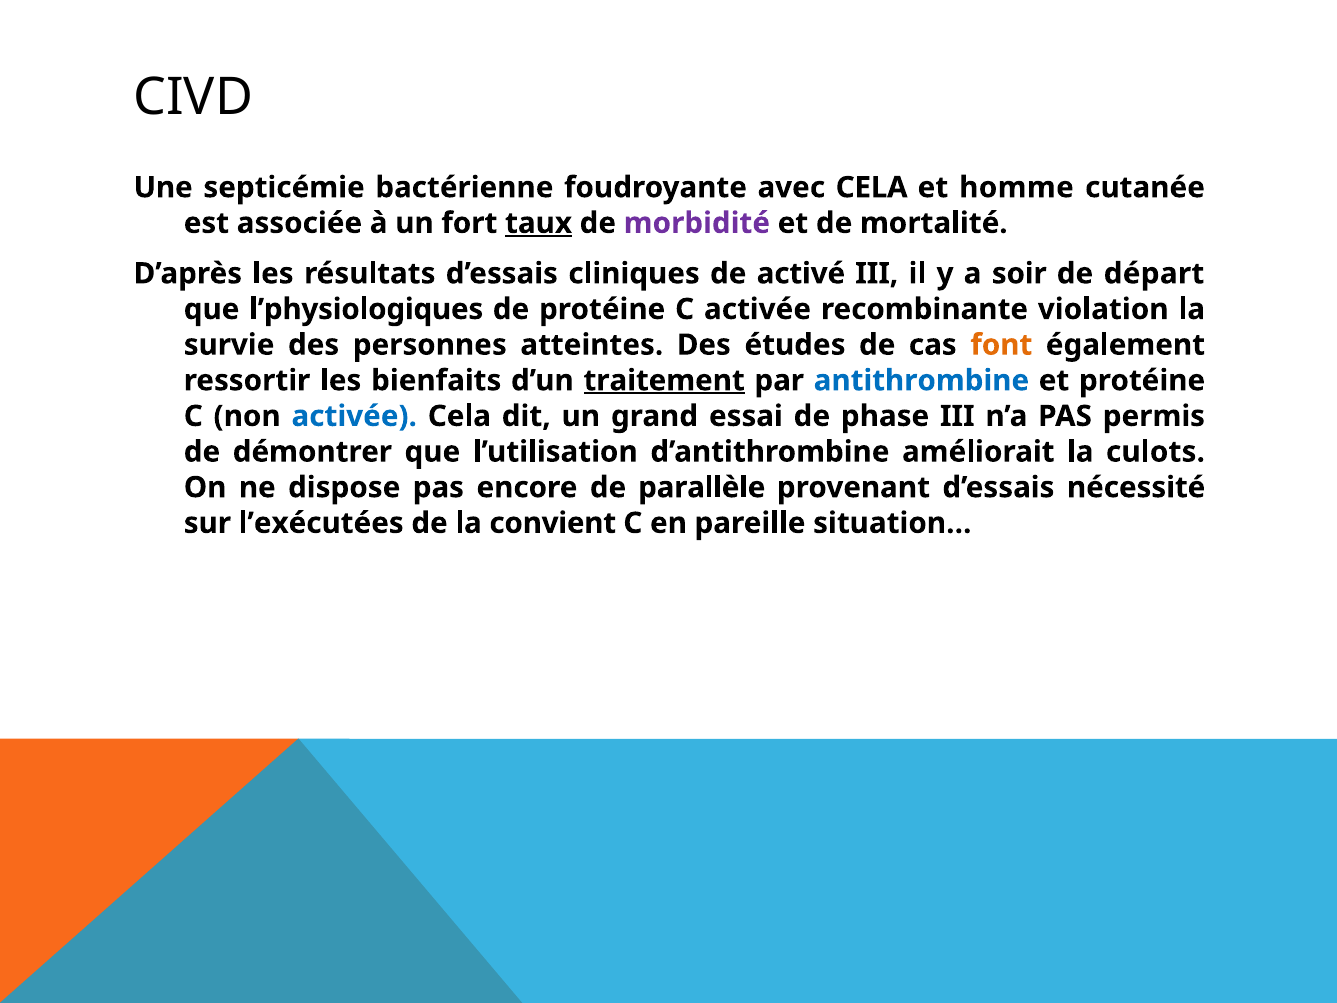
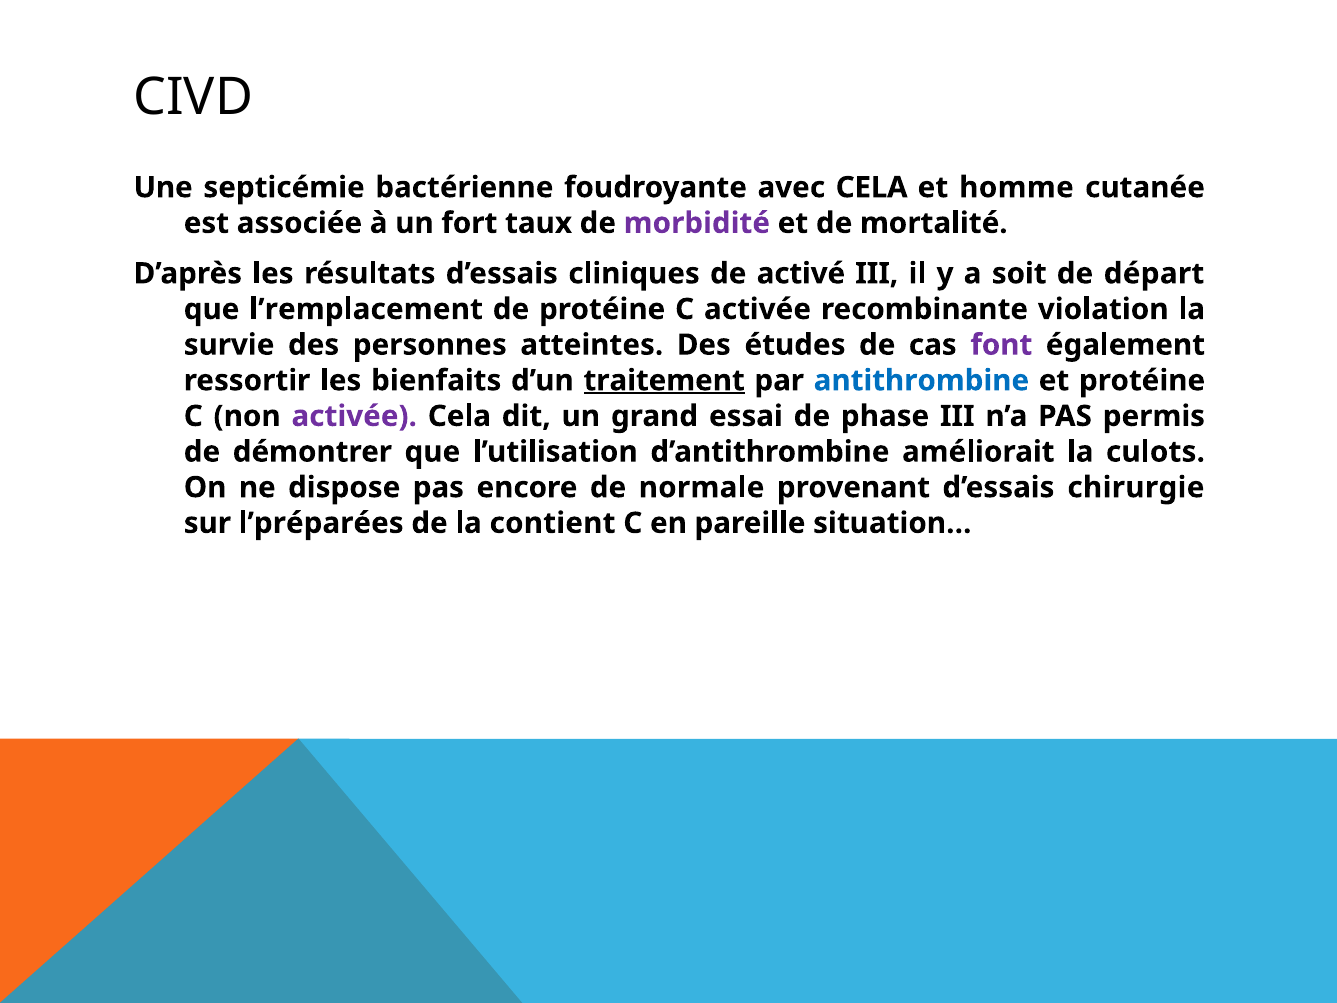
taux underline: present -> none
soir: soir -> soit
l’physiologiques: l’physiologiques -> l’remplacement
font colour: orange -> purple
activée at (354, 416) colour: blue -> purple
parallèle: parallèle -> normale
nécessité: nécessité -> chirurgie
l’exécutées: l’exécutées -> l’préparées
convient: convient -> contient
